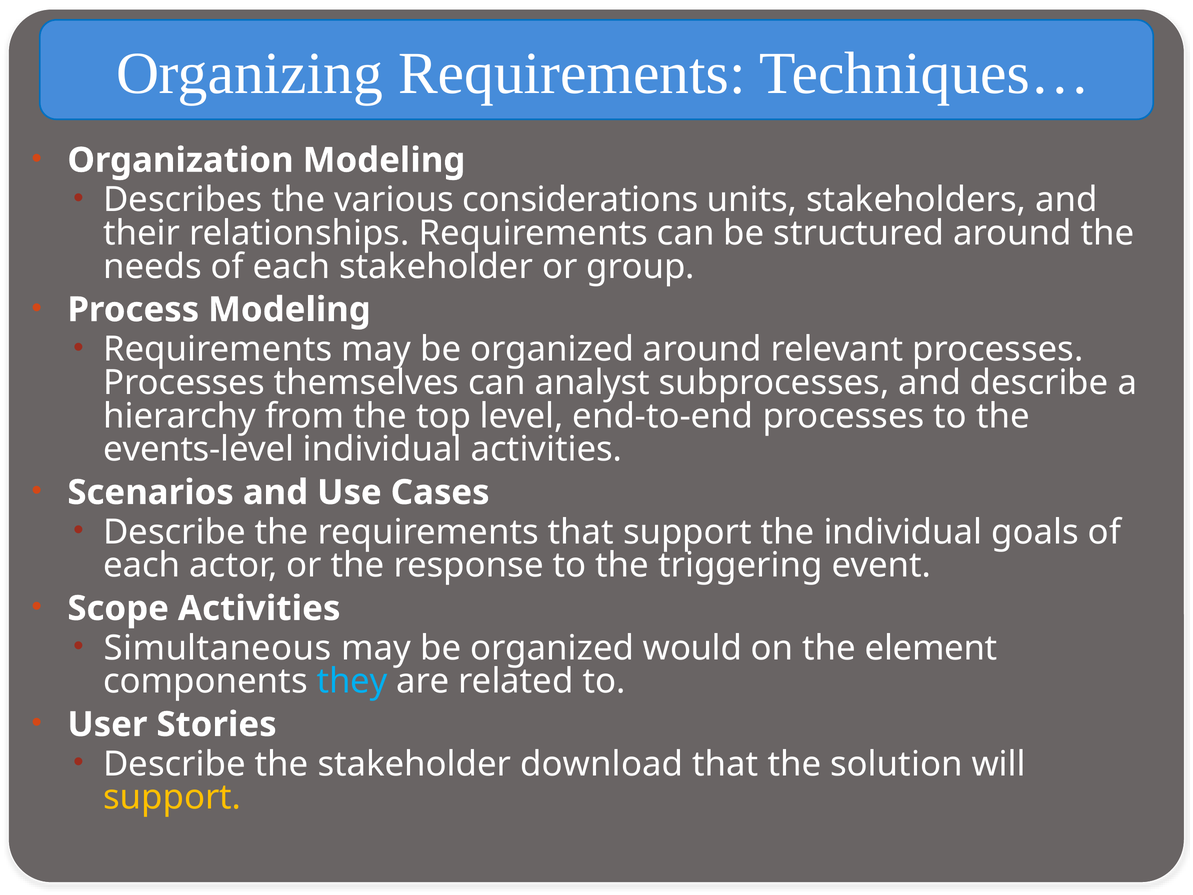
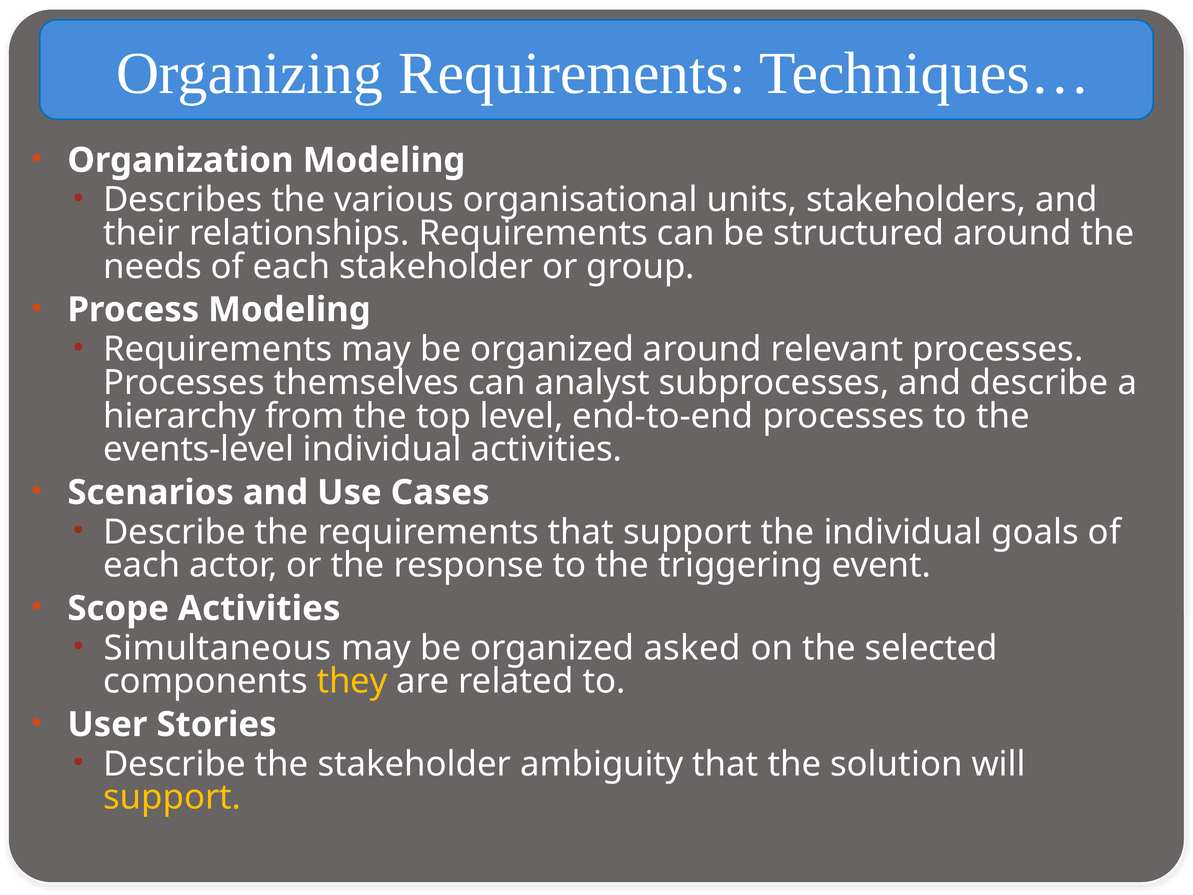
considerations: considerations -> organisational
would: would -> asked
element: element -> selected
they colour: light blue -> yellow
download: download -> ambiguity
